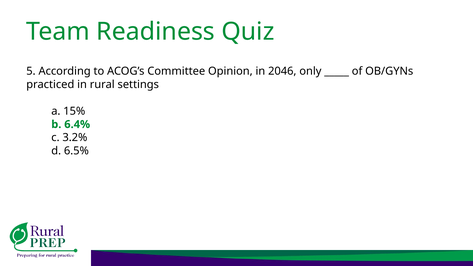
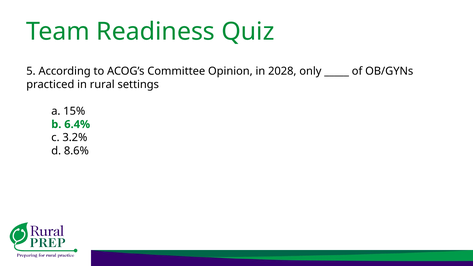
2046: 2046 -> 2028
6.5%: 6.5% -> 8.6%
